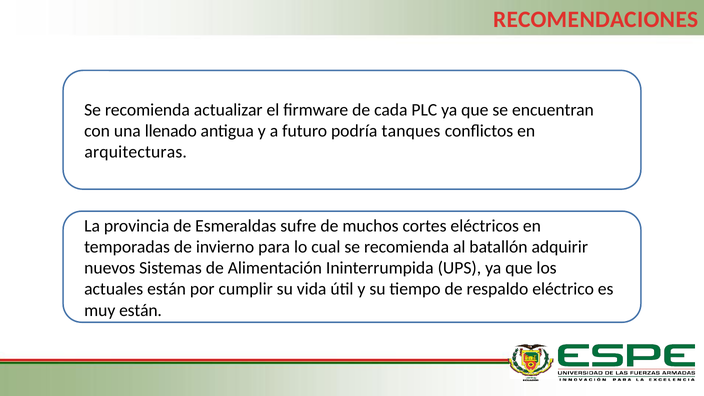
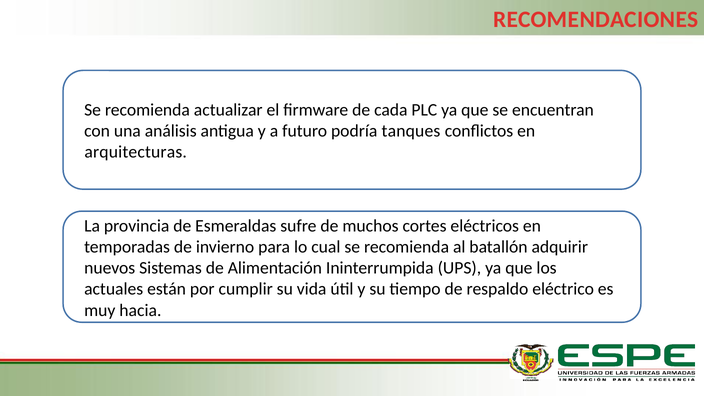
llenado: llenado -> análisis
muy están: están -> hacia
